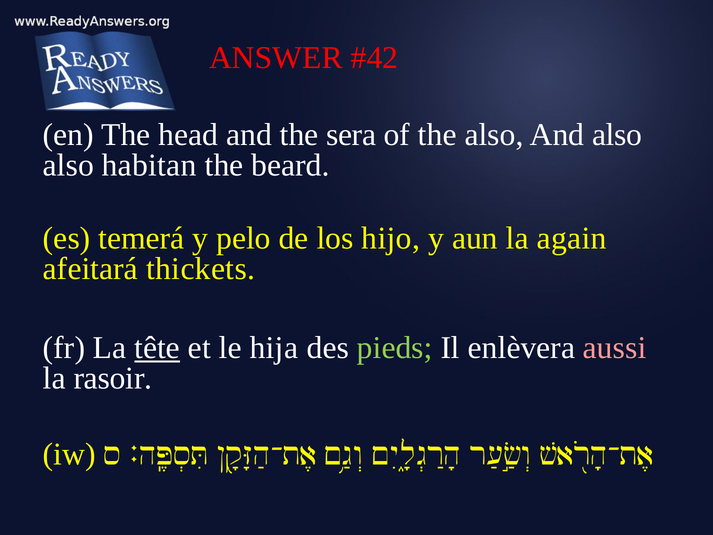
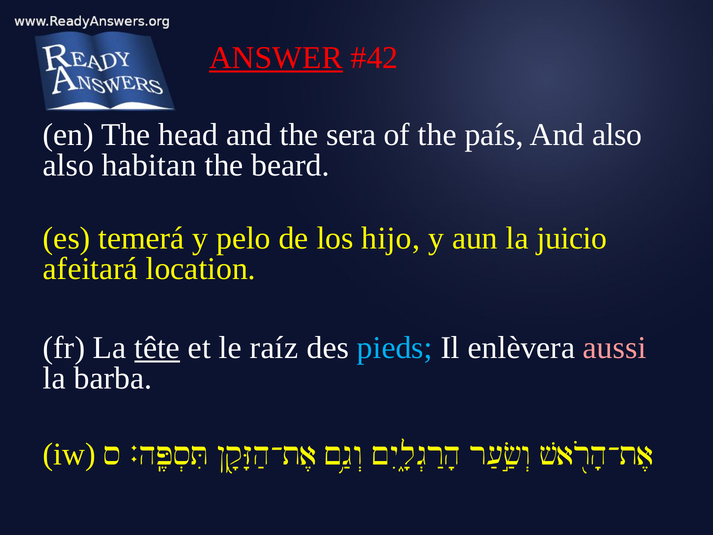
ANSWER underline: none -> present
the also: also -> país
again: again -> juicio
thickets: thickets -> location
hija: hija -> raíz
pieds colour: light green -> light blue
rasoir: rasoir -> barba
